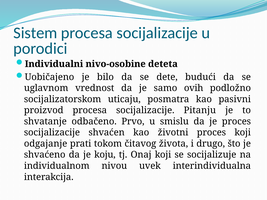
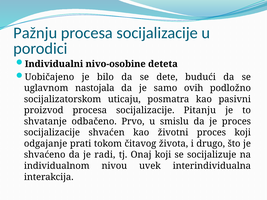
Sistem: Sistem -> Pažnju
vrednost: vrednost -> nastojala
koju: koju -> radi
